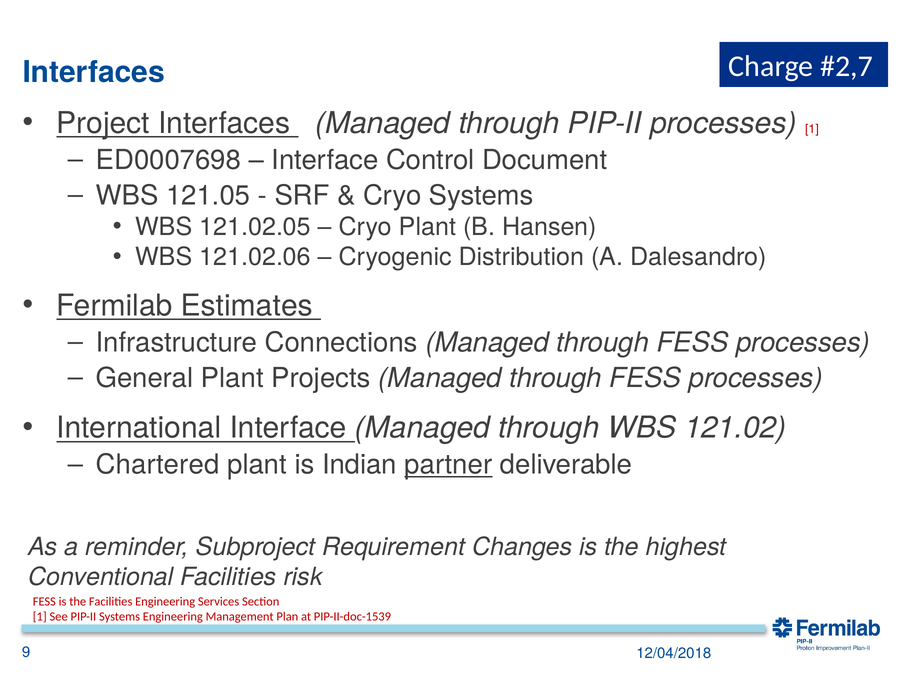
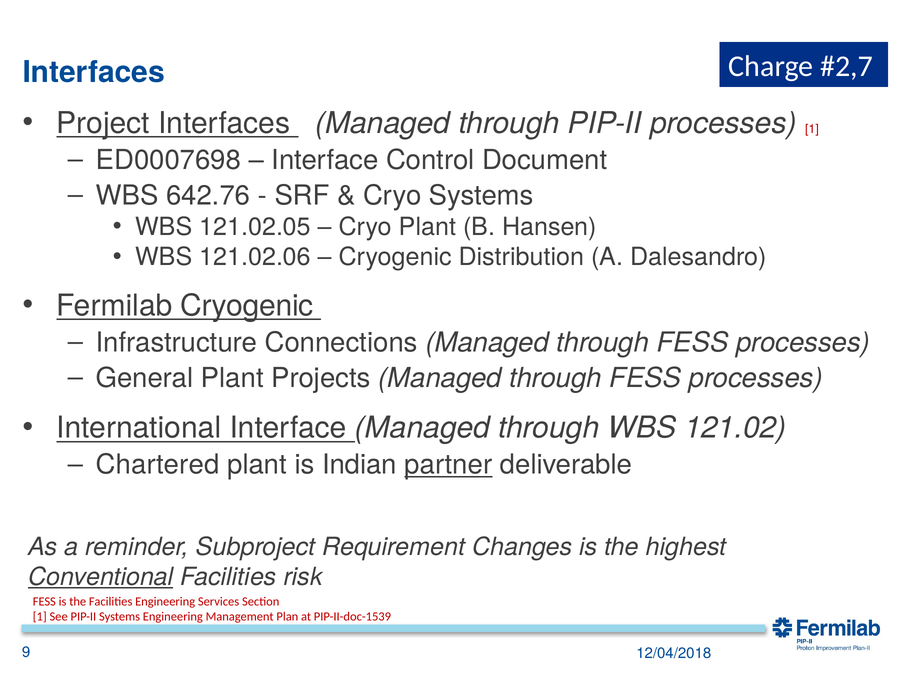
121.05: 121.05 -> 642.76
Fermilab Estimates: Estimates -> Cryogenic
Conventional underline: none -> present
